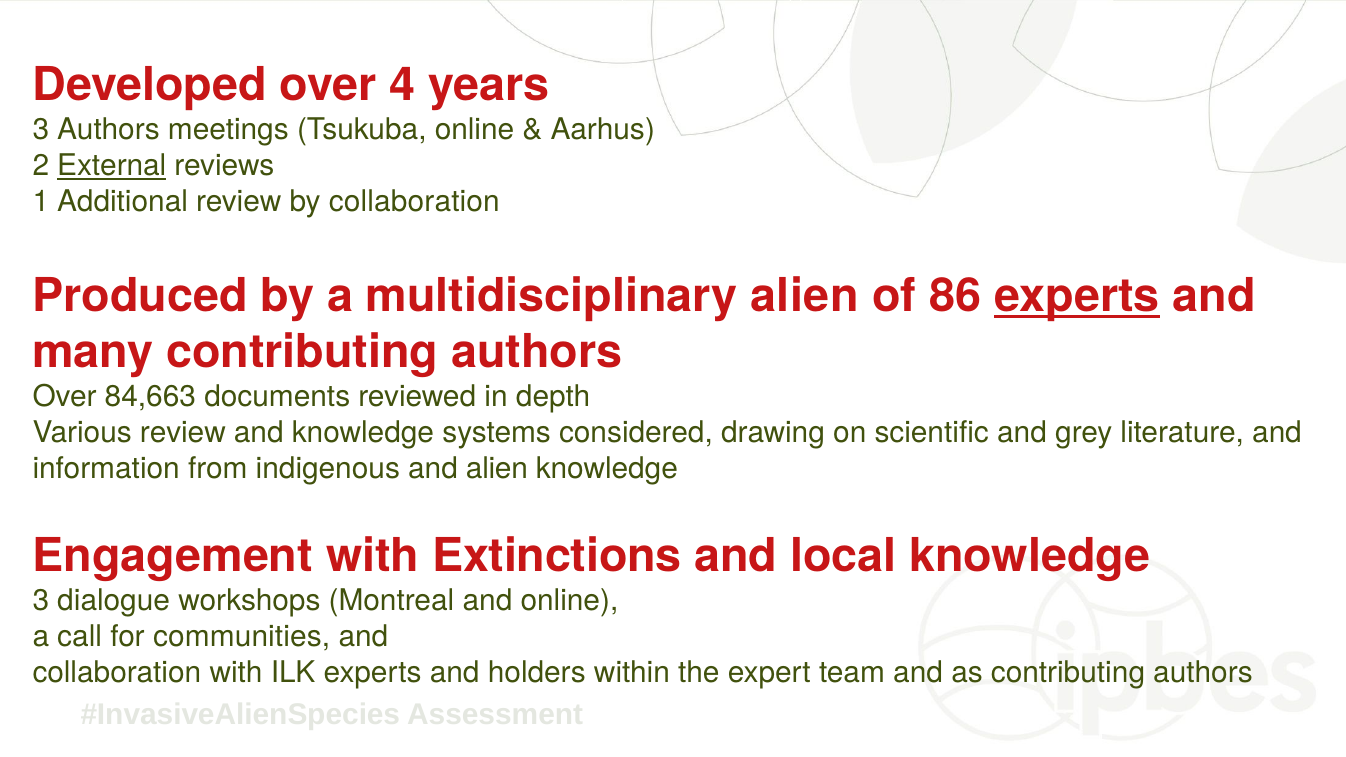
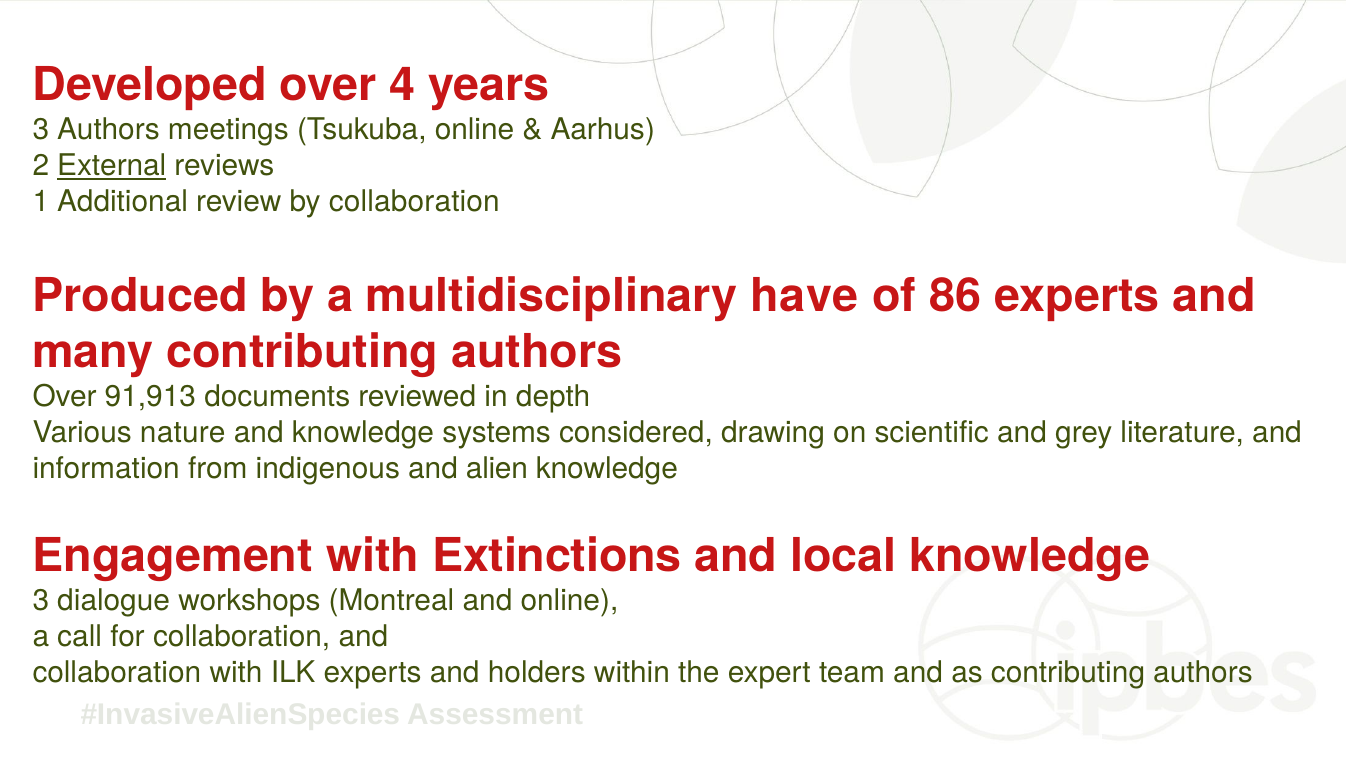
multidisciplinary alien: alien -> have
experts at (1077, 296) underline: present -> none
84,663: 84,663 -> 91,913
Various review: review -> nature
for communities: communities -> collaboration
